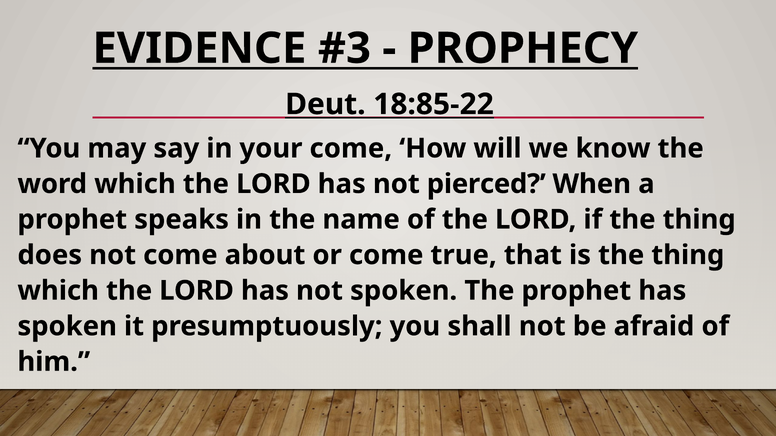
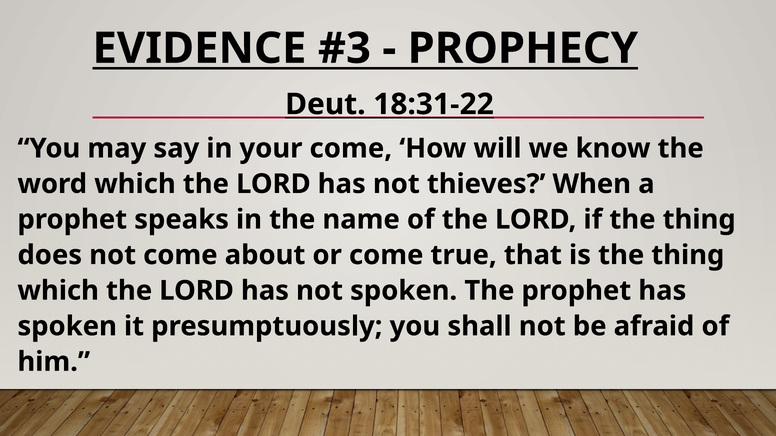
18:85-22: 18:85-22 -> 18:31-22
pierced: pierced -> thieves
